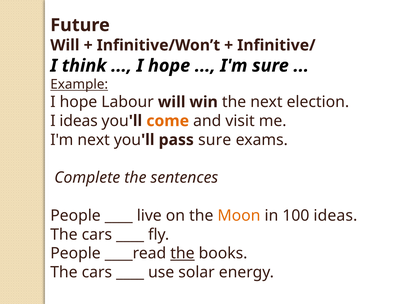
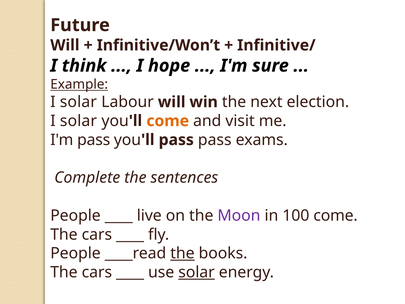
hope at (78, 102): hope -> solar
ideas at (79, 121): ideas -> solar
I'm next: next -> pass
pass sure: sure -> pass
Moon colour: orange -> purple
100 ideas: ideas -> come
solar at (197, 272) underline: none -> present
